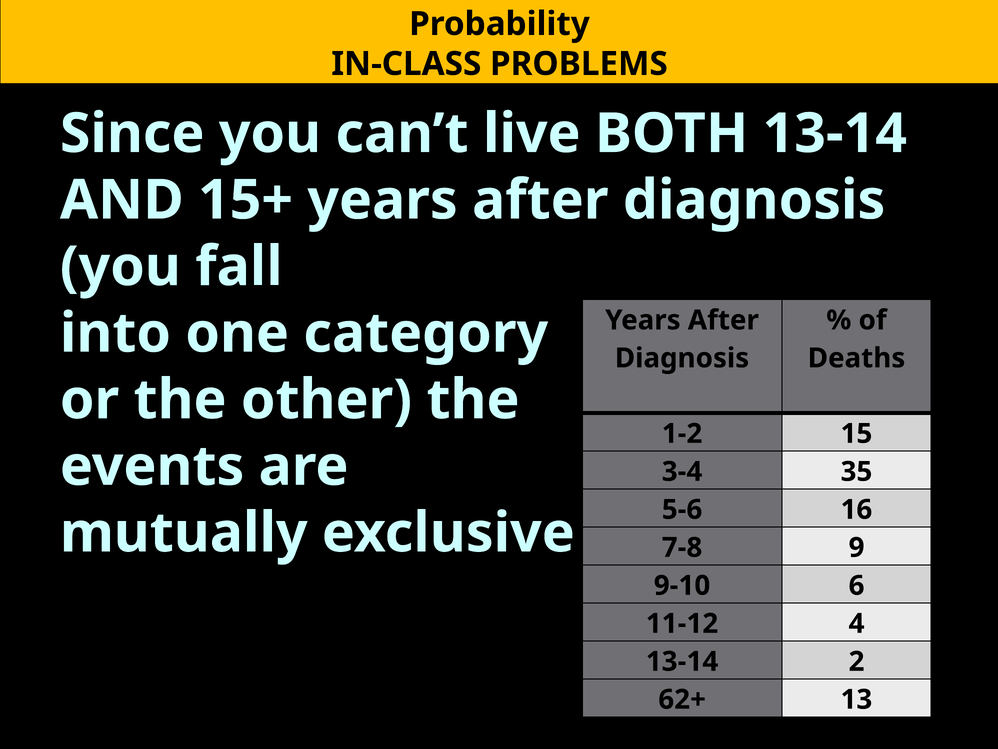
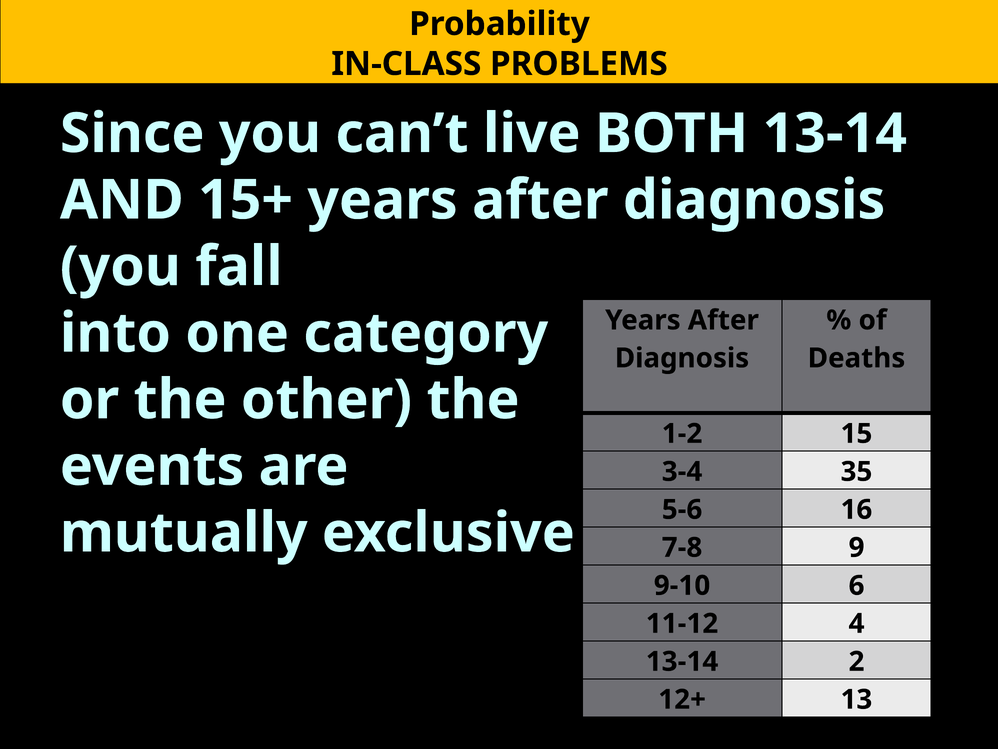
62+: 62+ -> 12+
